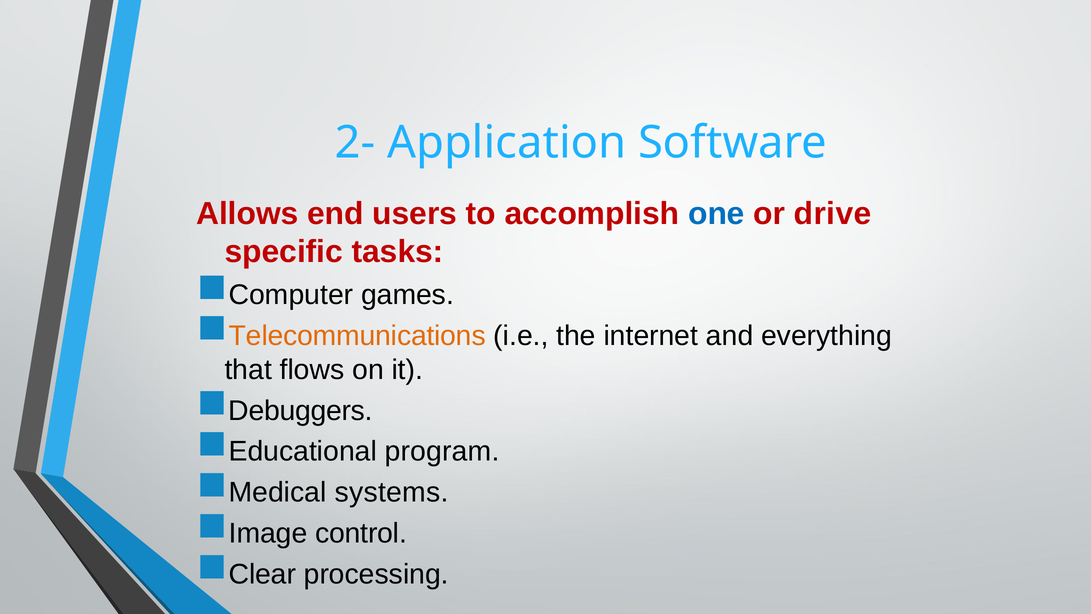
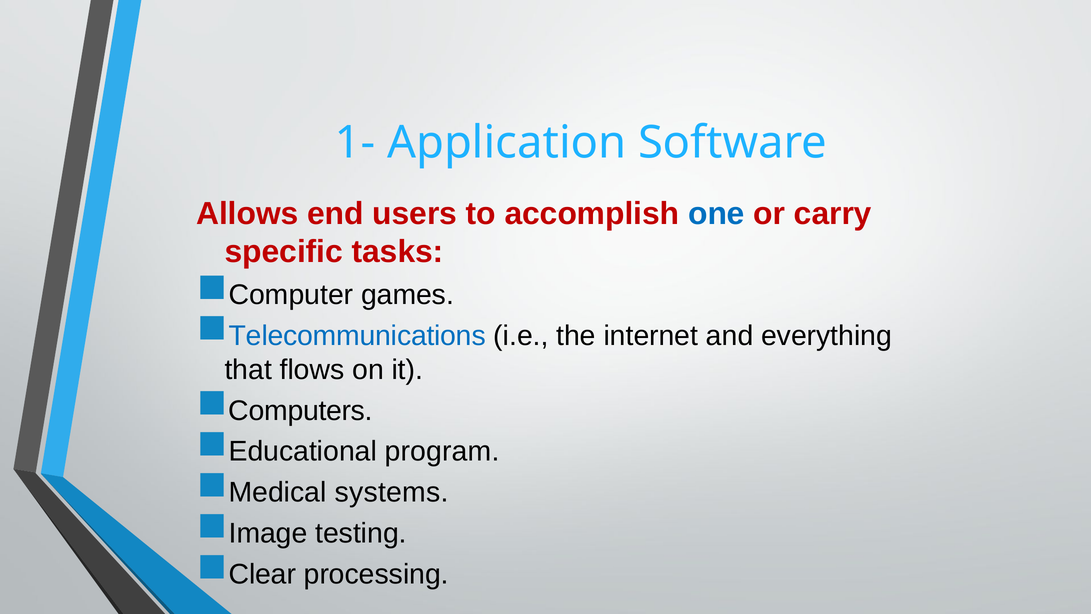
2-: 2- -> 1-
drive: drive -> carry
Telecommunications colour: orange -> blue
Debuggers: Debuggers -> Computers
control: control -> testing
